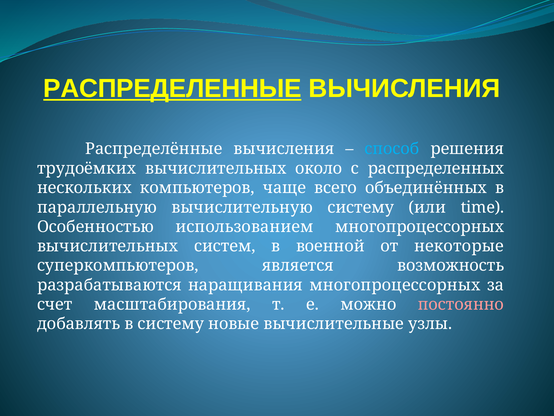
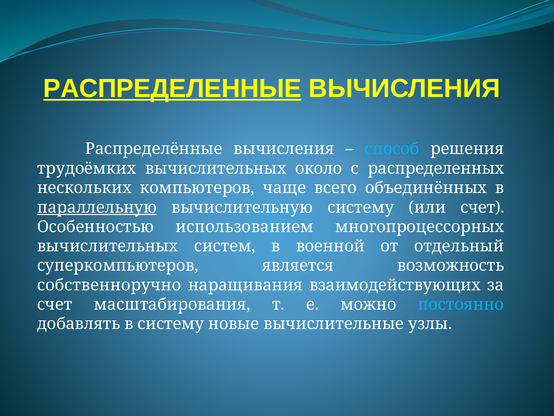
параллельную underline: none -> present
или time: time -> счет
некоторые: некоторые -> отдельный
разрабатываются: разрабатываются -> собственноручно
наращивания многопроцессорных: многопроцессорных -> взаимодействующих
постоянно colour: pink -> light blue
